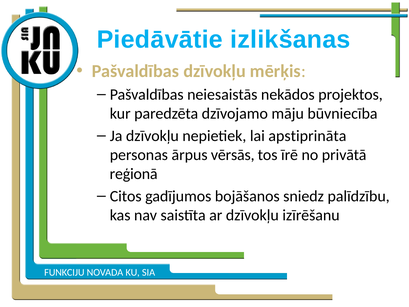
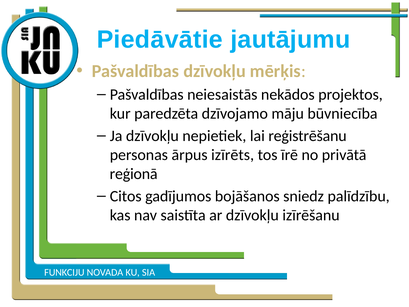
izlikšanas: izlikšanas -> jautājumu
apstiprināta: apstiprināta -> reģistrēšanu
vērsās: vērsās -> izīrēts
